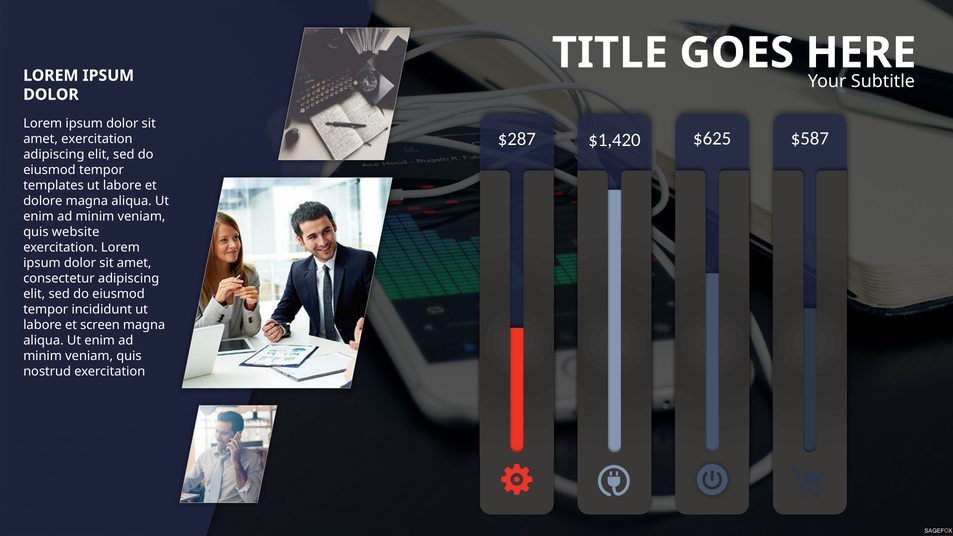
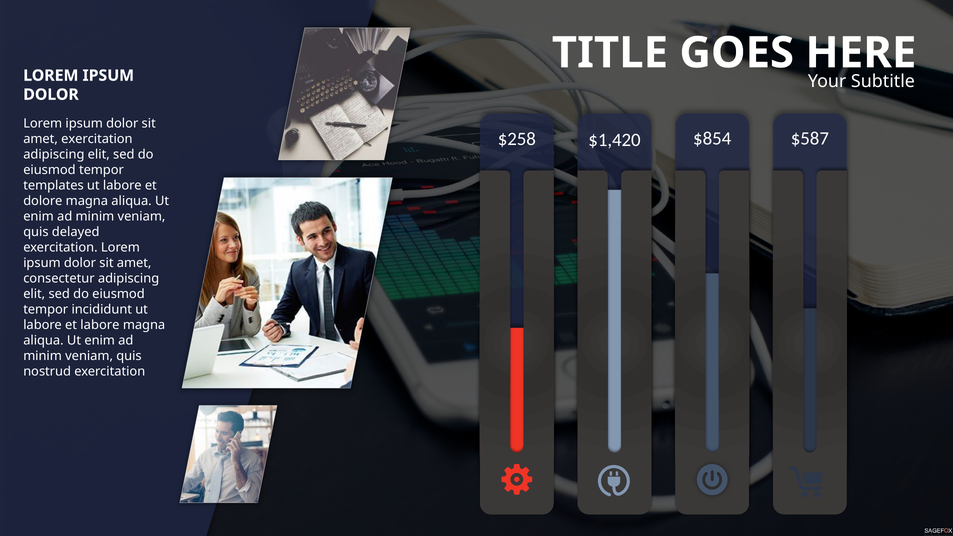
$287: $287 -> $258
$625: $625 -> $854
website: website -> delayed
et screen: screen -> labore
